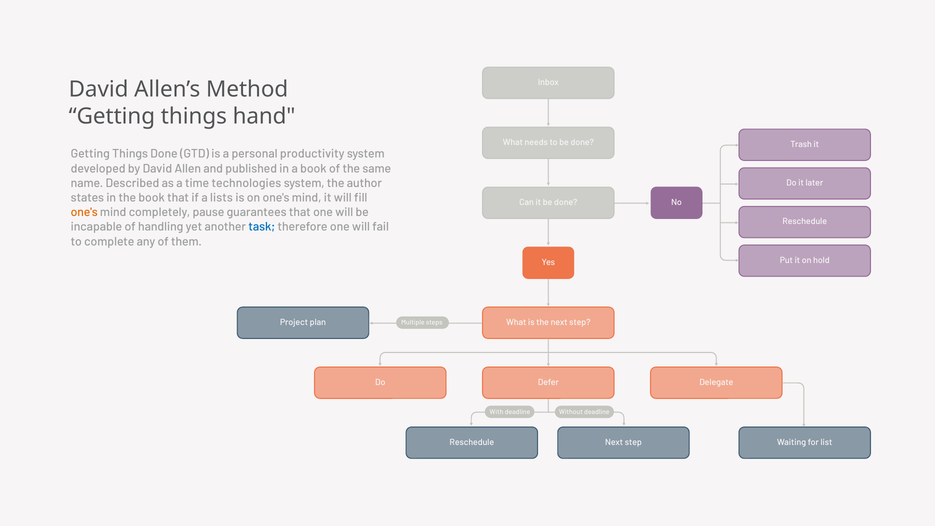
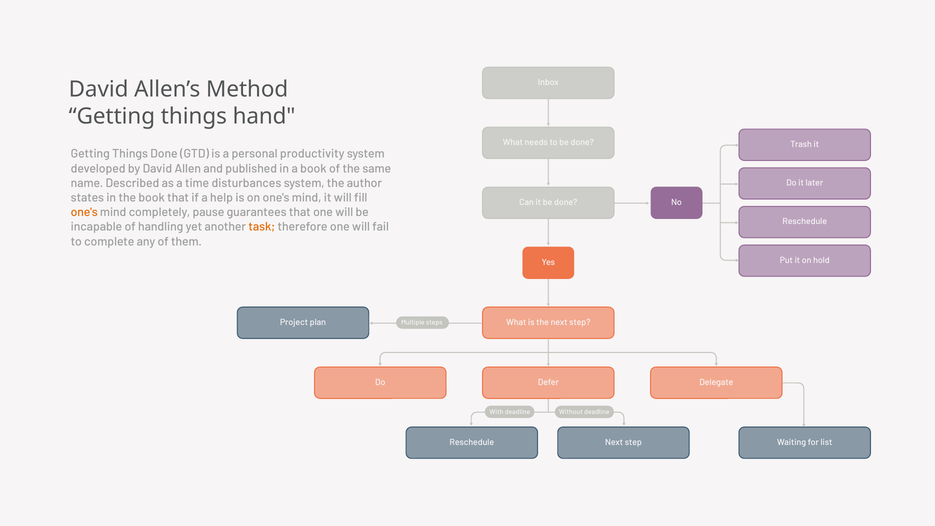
technologies: technologies -> disturbances
lists: lists -> help
task colour: blue -> orange
